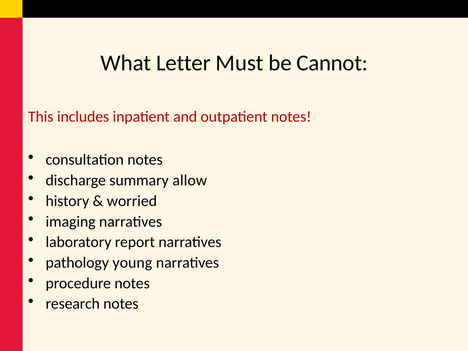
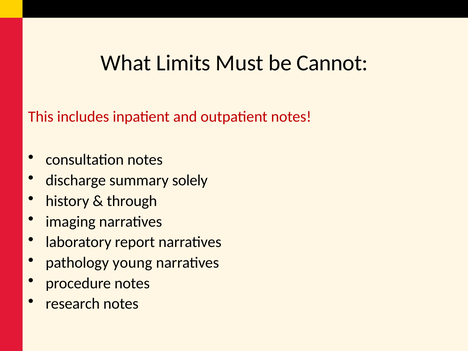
Letter: Letter -> Limits
allow: allow -> solely
worried: worried -> through
